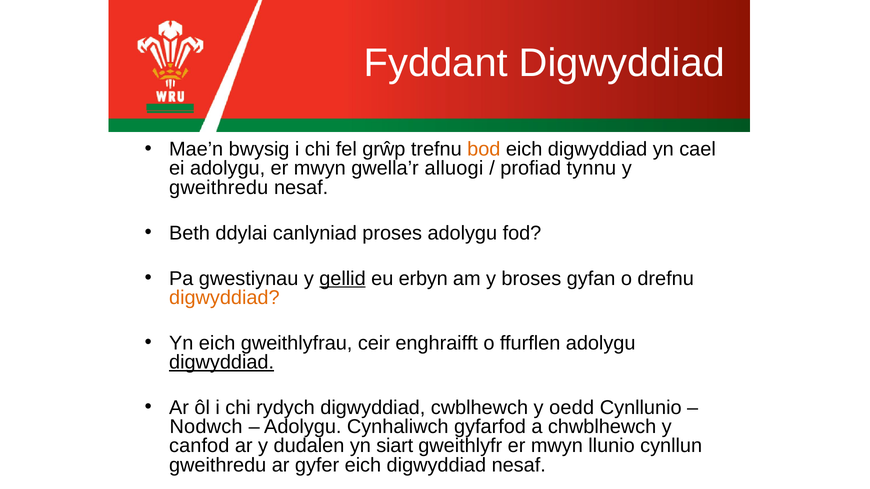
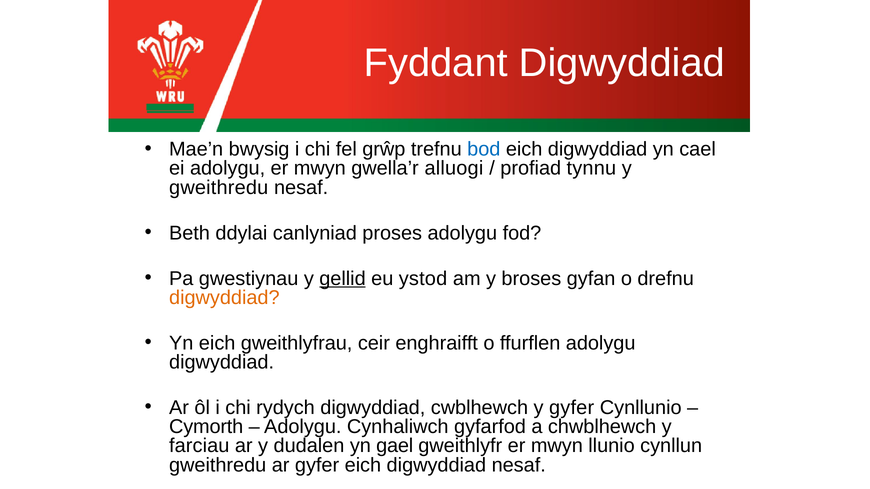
bod colour: orange -> blue
erbyn: erbyn -> ystod
digwyddiad at (222, 362) underline: present -> none
y oedd: oedd -> gyfer
Nodwch: Nodwch -> Cymorth
canfod: canfod -> farciau
siart: siart -> gael
